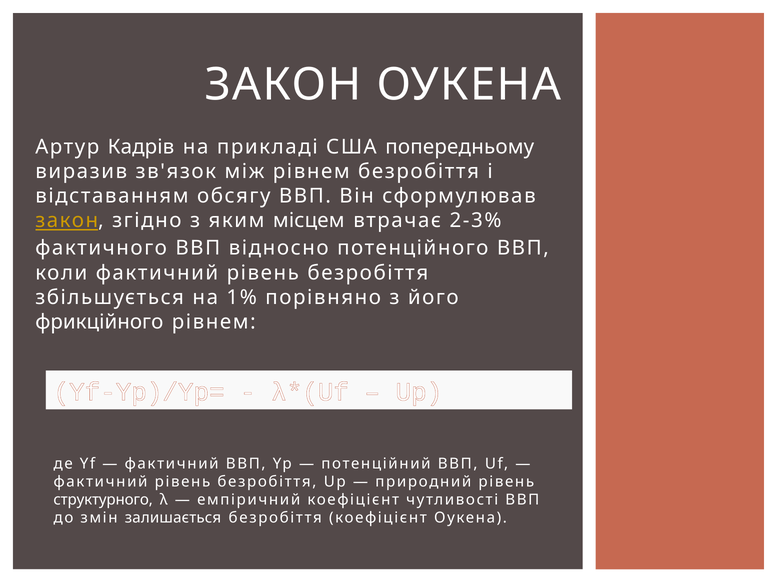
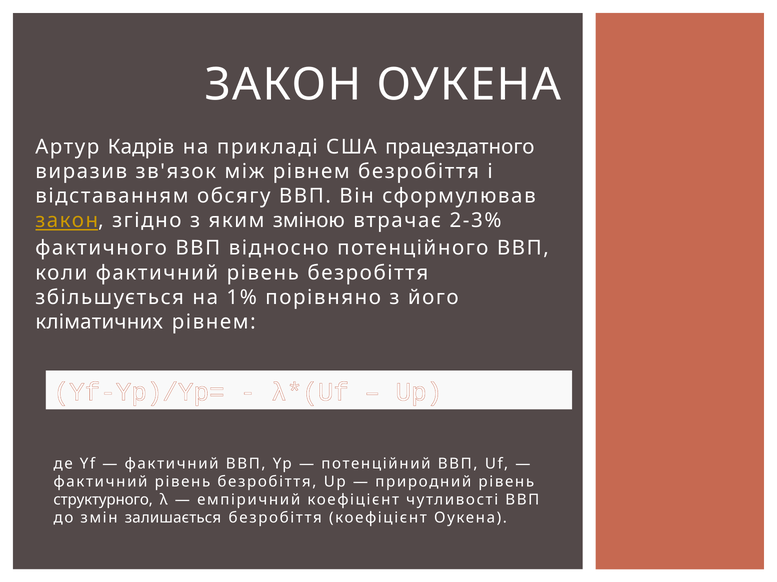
попередньому: попередньому -> працездатного
місцем: місцем -> зміною
фрикційного: фрикційного -> кліматичних
